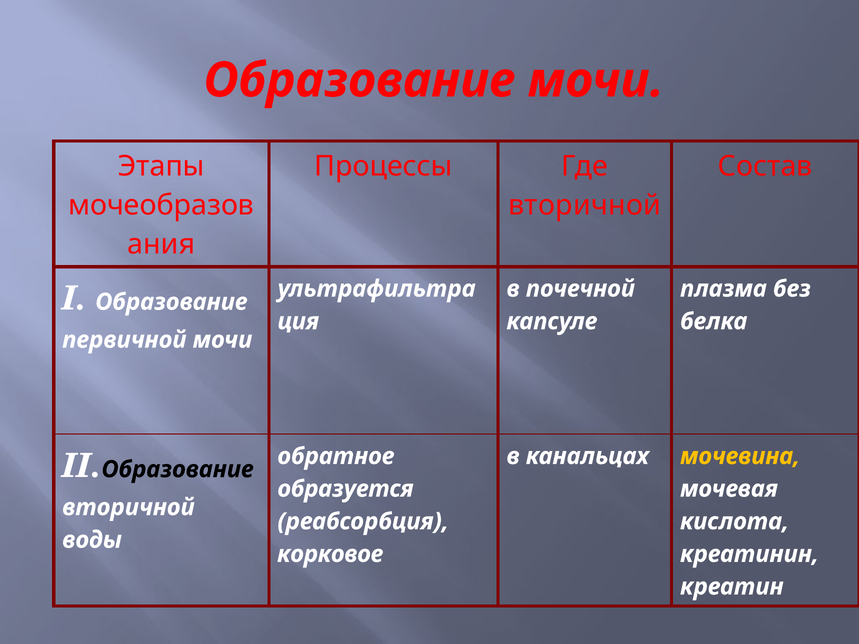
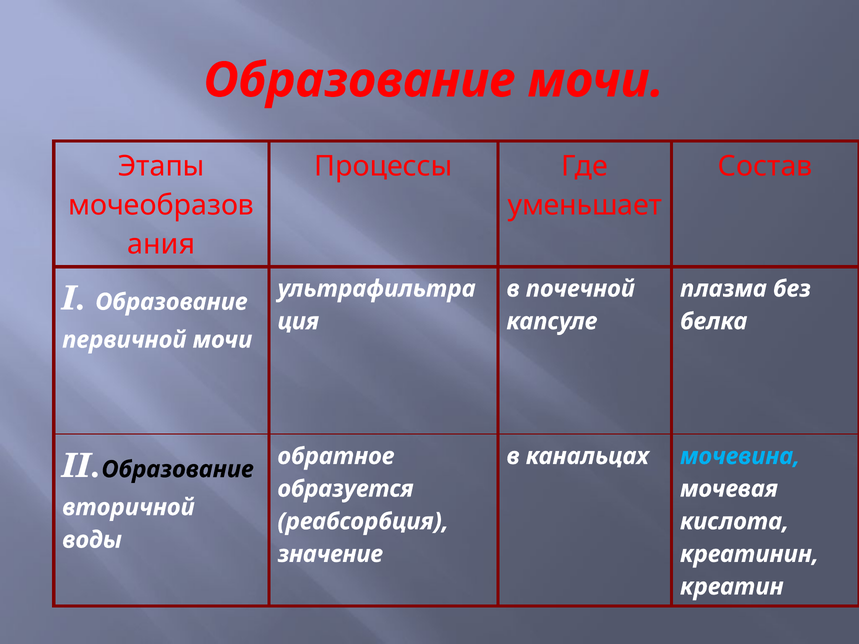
вторичной at (585, 206): вторичной -> уменьшает
мочевина colour: yellow -> light blue
корковое: корковое -> значение
